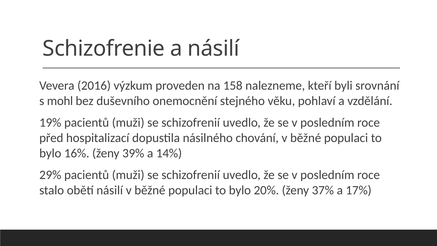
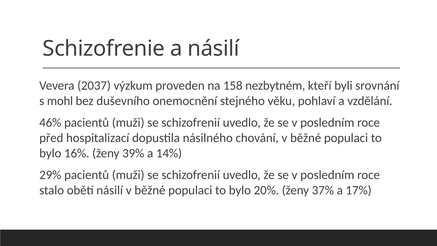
2016: 2016 -> 2037
nalezneme: nalezneme -> nezbytném
19%: 19% -> 46%
